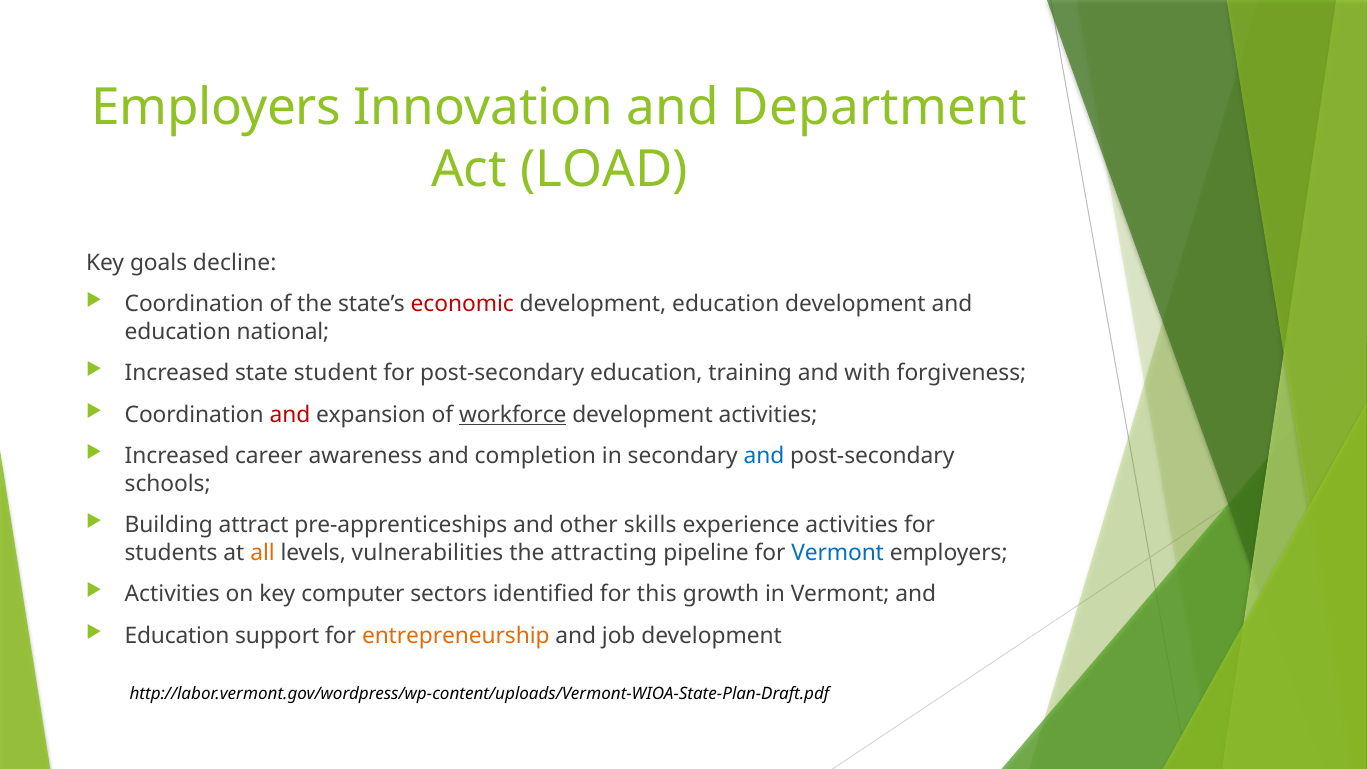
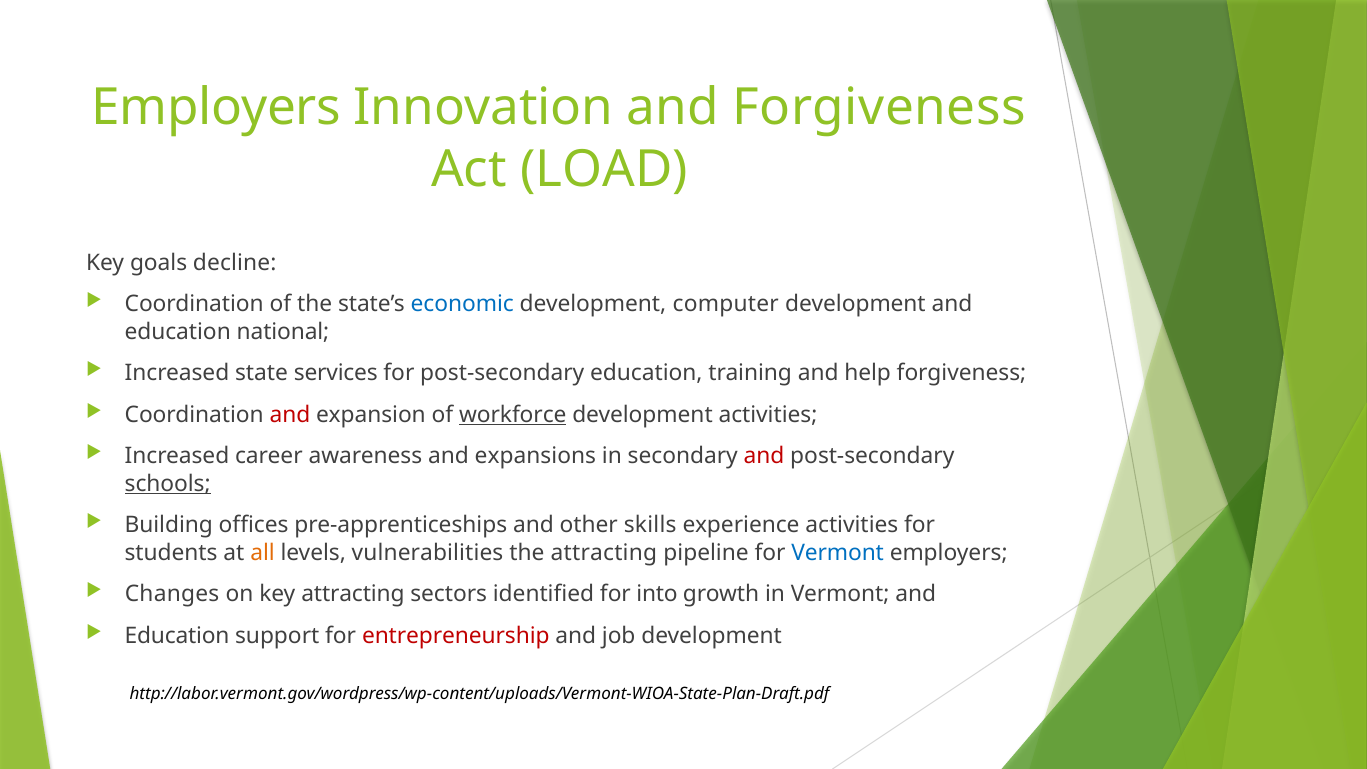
and Department: Department -> Forgiveness
economic colour: red -> blue
development education: education -> computer
student: student -> services
with: with -> help
completion: completion -> expansions
and at (764, 456) colour: blue -> red
schools underline: none -> present
attract: attract -> offices
Activities at (172, 594): Activities -> Changes
key computer: computer -> attracting
this: this -> into
entrepreneurship colour: orange -> red
